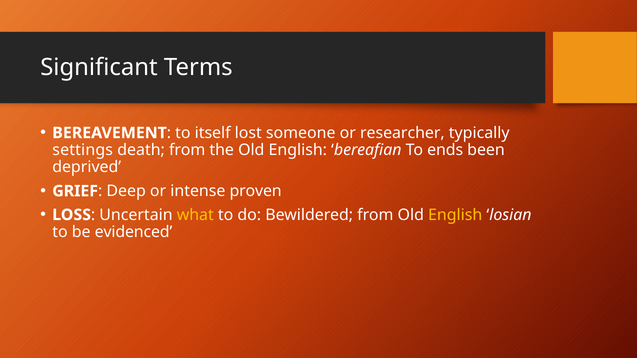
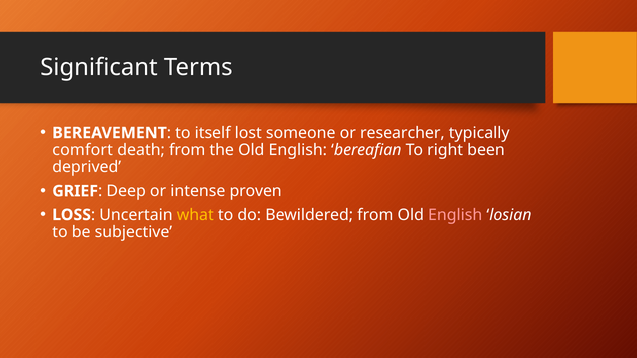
settings: settings -> comfort
ends: ends -> right
English at (455, 215) colour: yellow -> pink
evidenced: evidenced -> subjective
